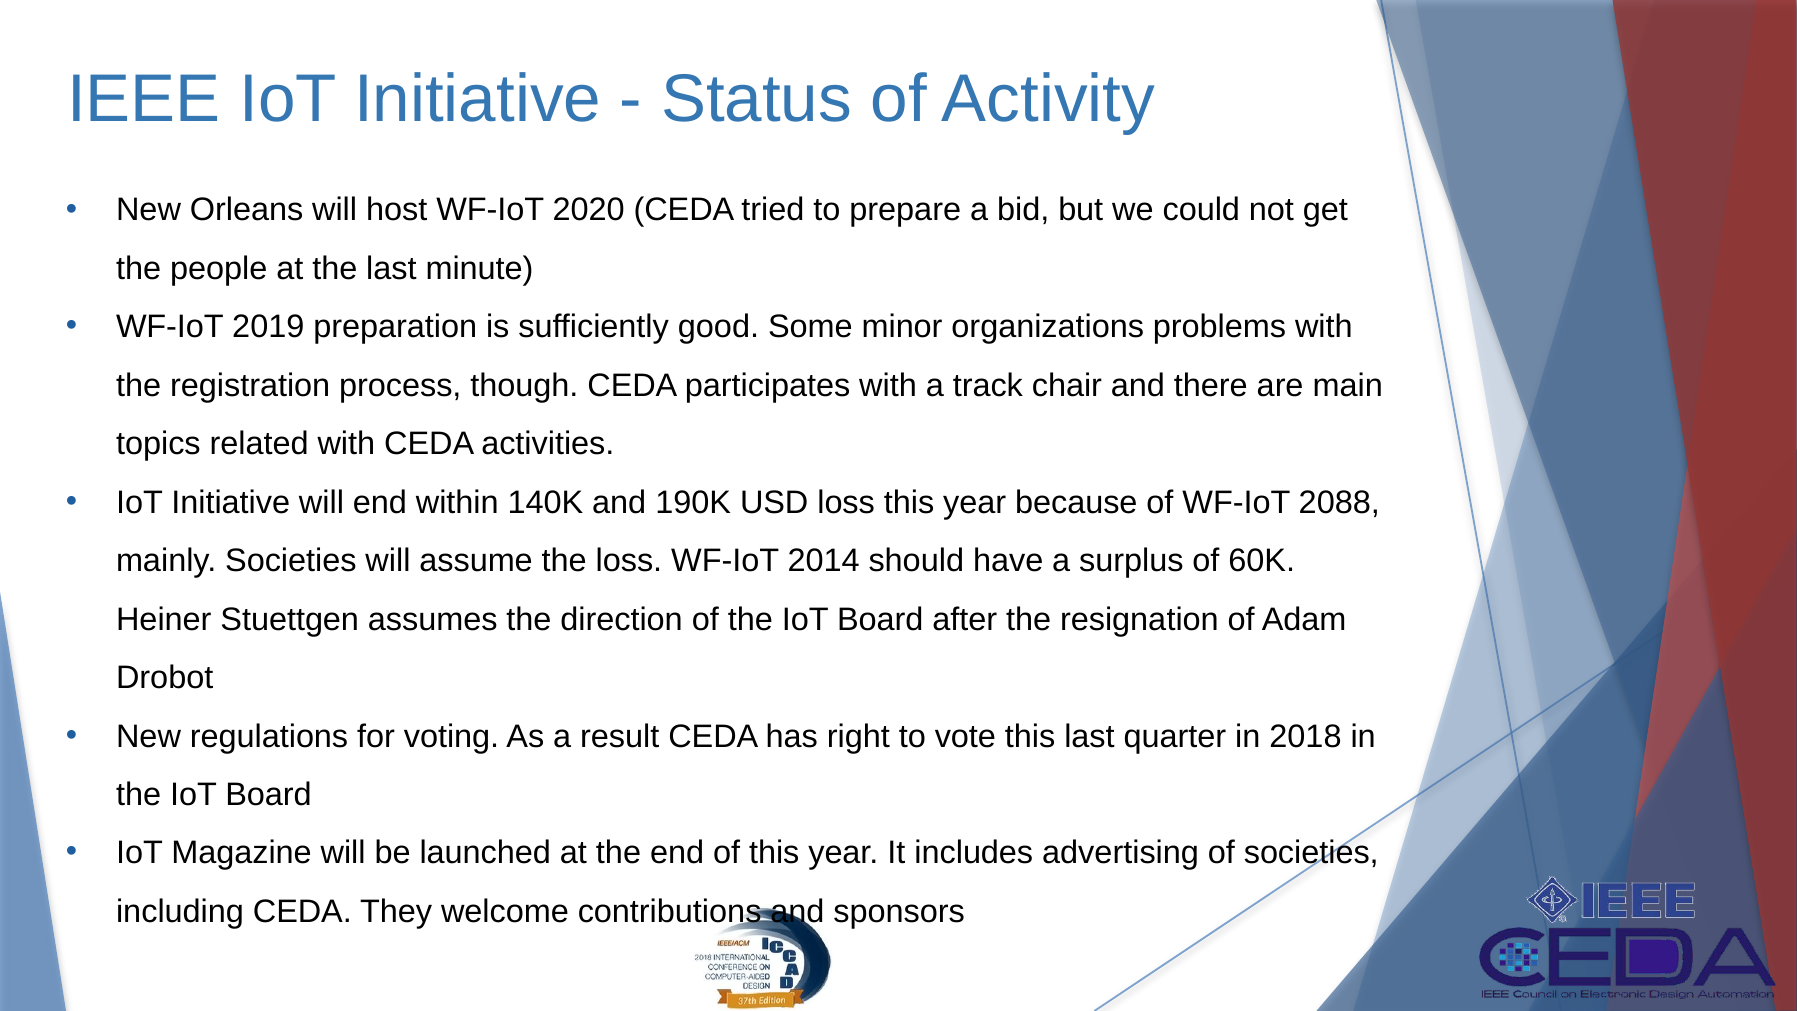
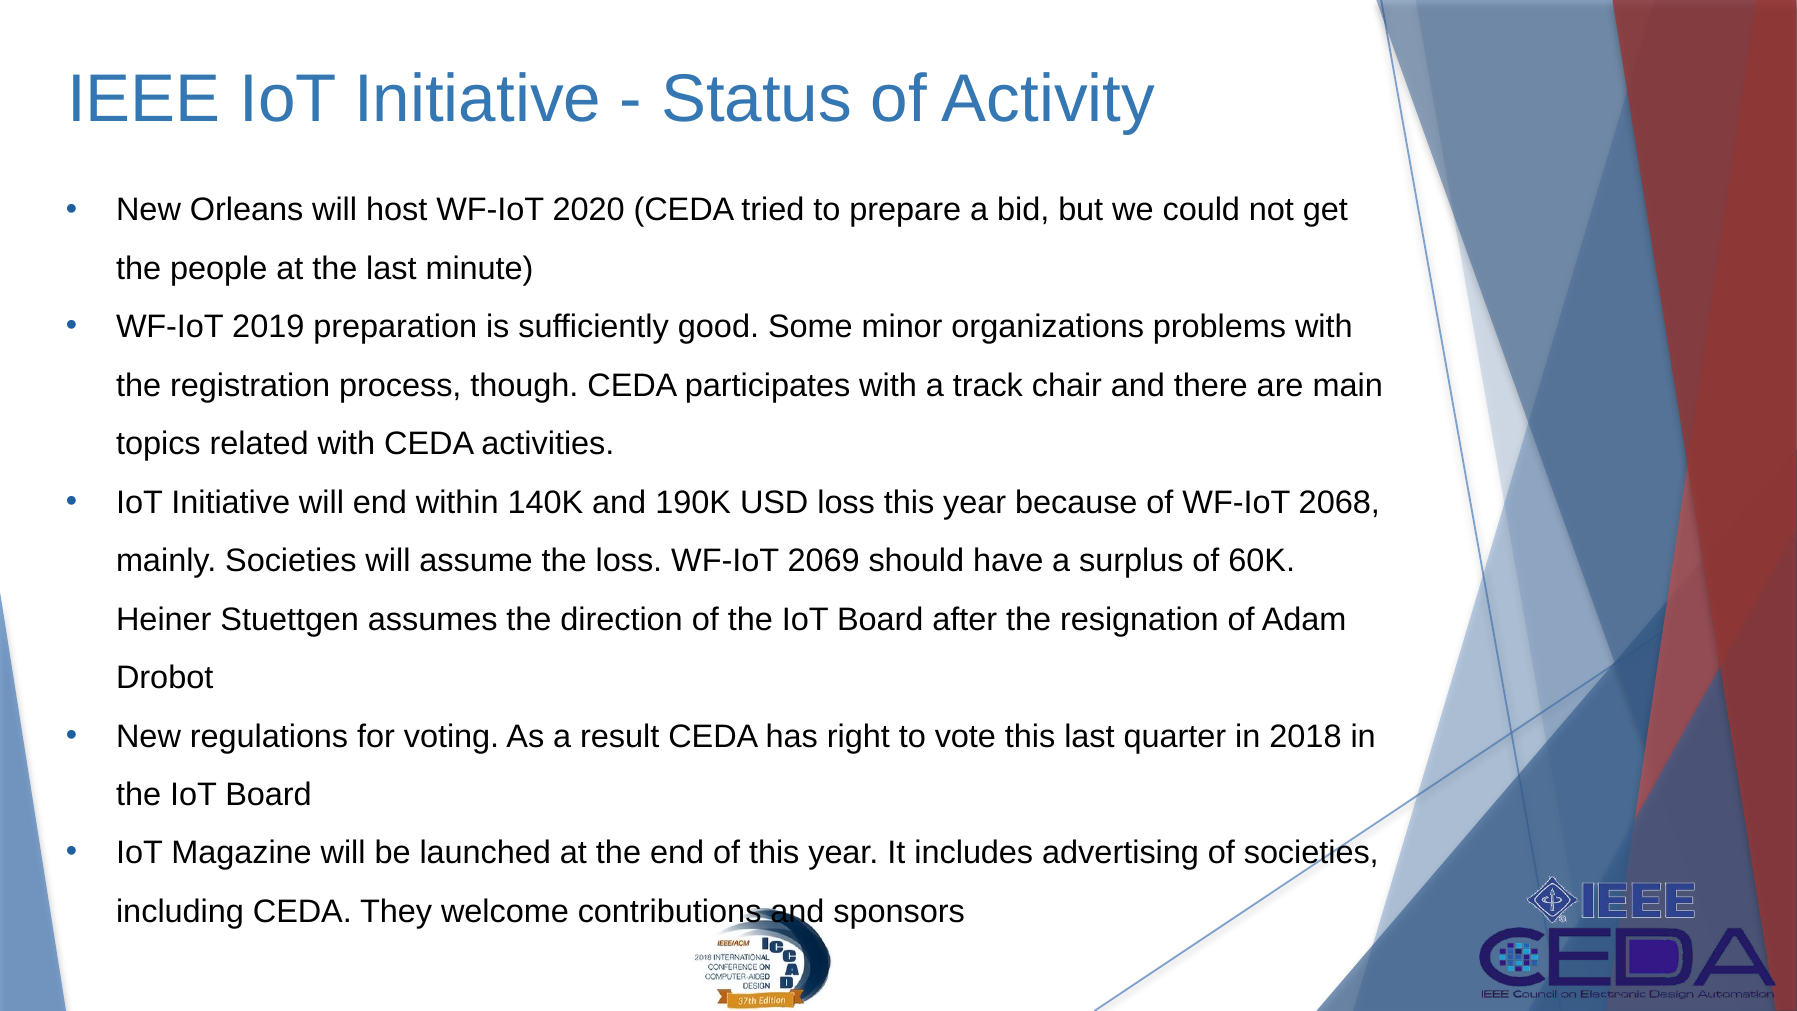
2088: 2088 -> 2068
2014: 2014 -> 2069
